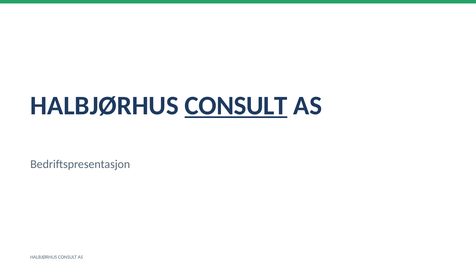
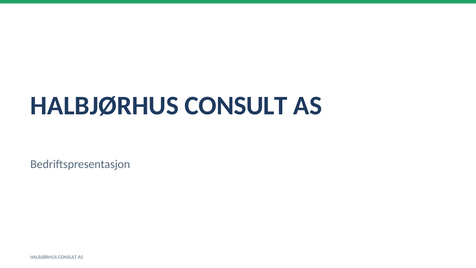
CONSULT at (236, 106) underline: present -> none
